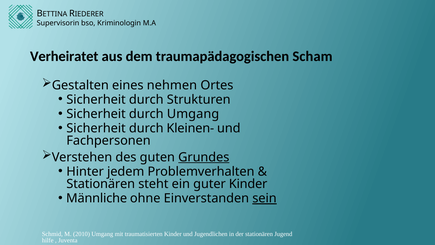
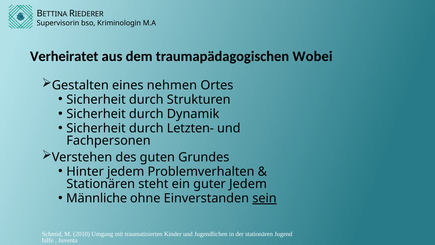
Scham: Scham -> Wobei
durch Umgang: Umgang -> Dynamik
Kleinen-: Kleinen- -> Letzten-
Grundes underline: present -> none
guter Kinder: Kinder -> Jedem
